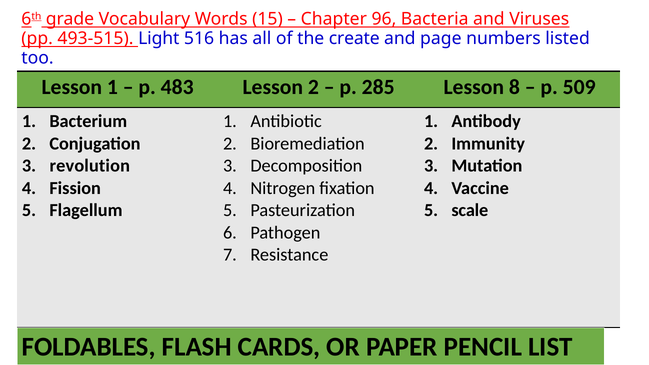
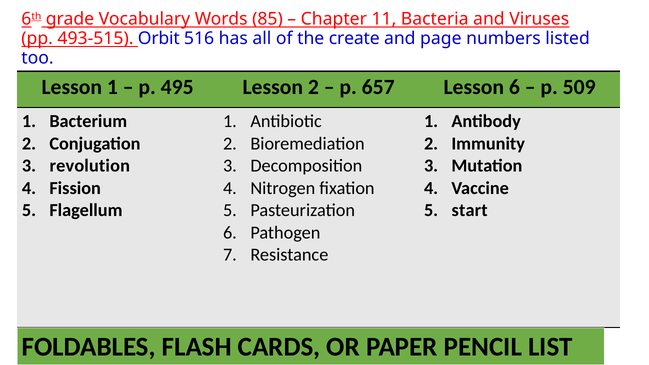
15: 15 -> 85
96: 96 -> 11
Light: Light -> Orbit
483: 483 -> 495
285: 285 -> 657
Lesson 8: 8 -> 6
scale: scale -> start
